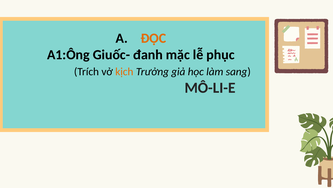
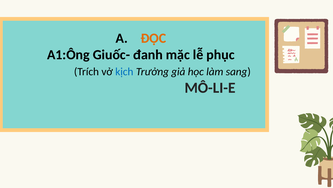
kịch colour: orange -> blue
